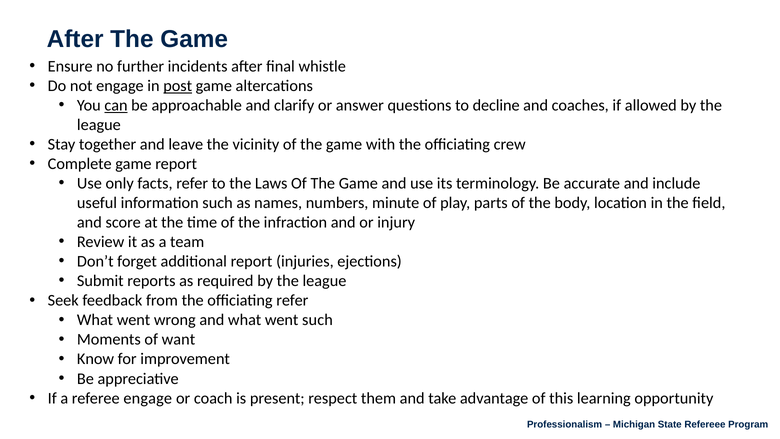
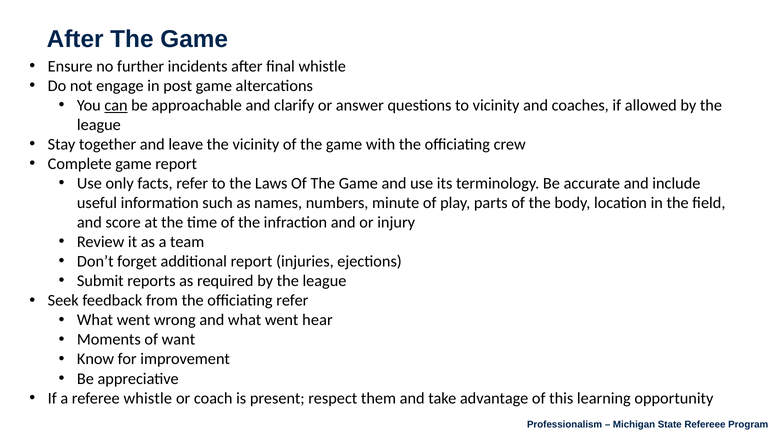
post underline: present -> none
to decline: decline -> vicinity
went such: such -> hear
referee engage: engage -> whistle
